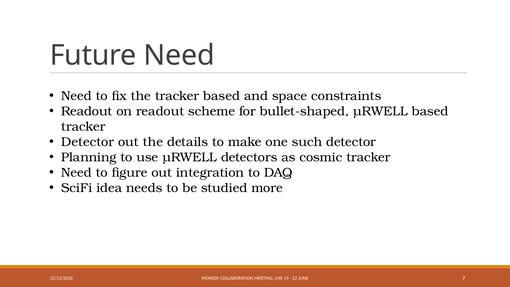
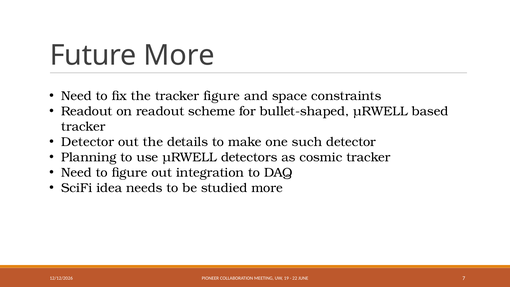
Future Need: Need -> More
tracker based: based -> figure
